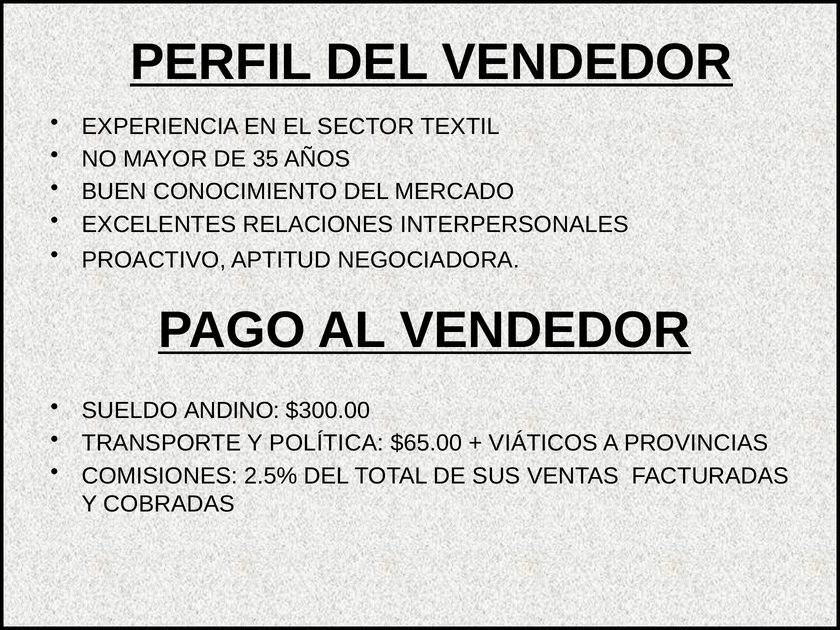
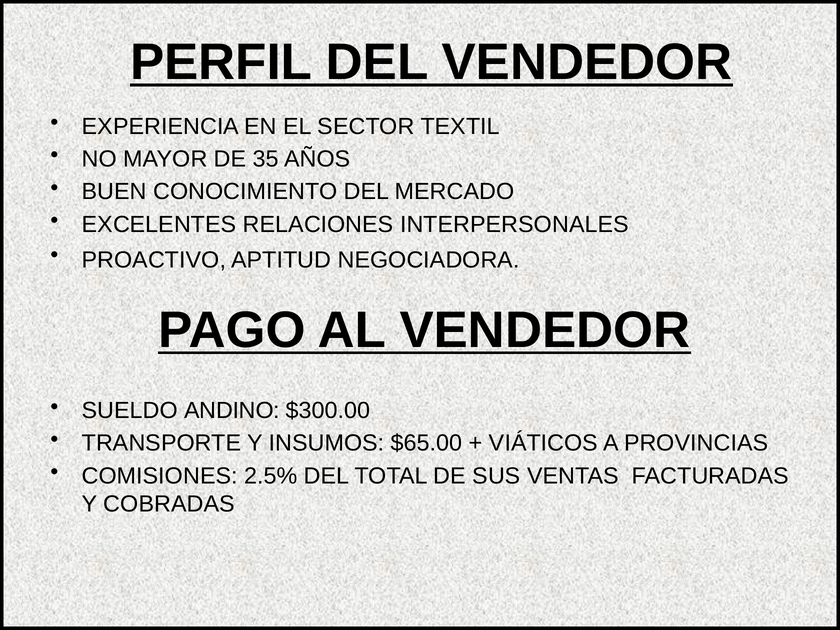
POLÍTICA: POLÍTICA -> INSUMOS
